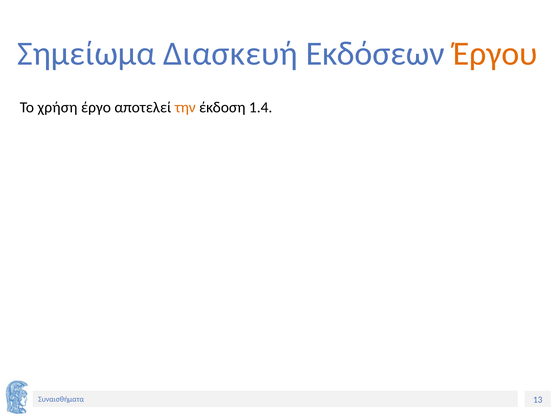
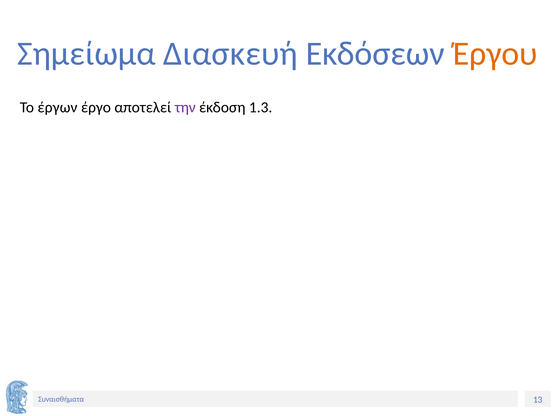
χρήση: χρήση -> έργων
την colour: orange -> purple
1.4: 1.4 -> 1.3
